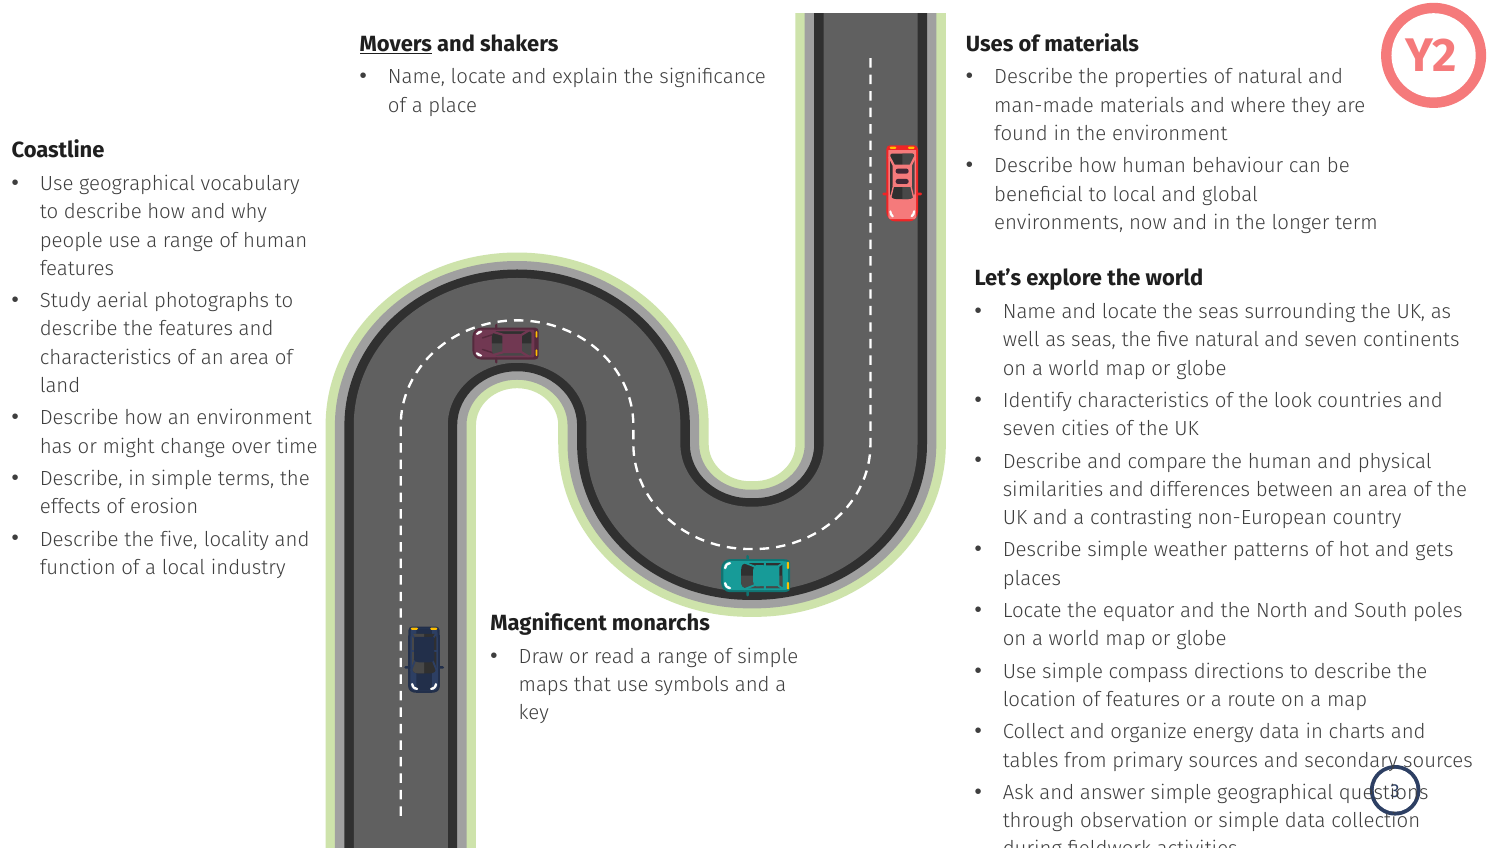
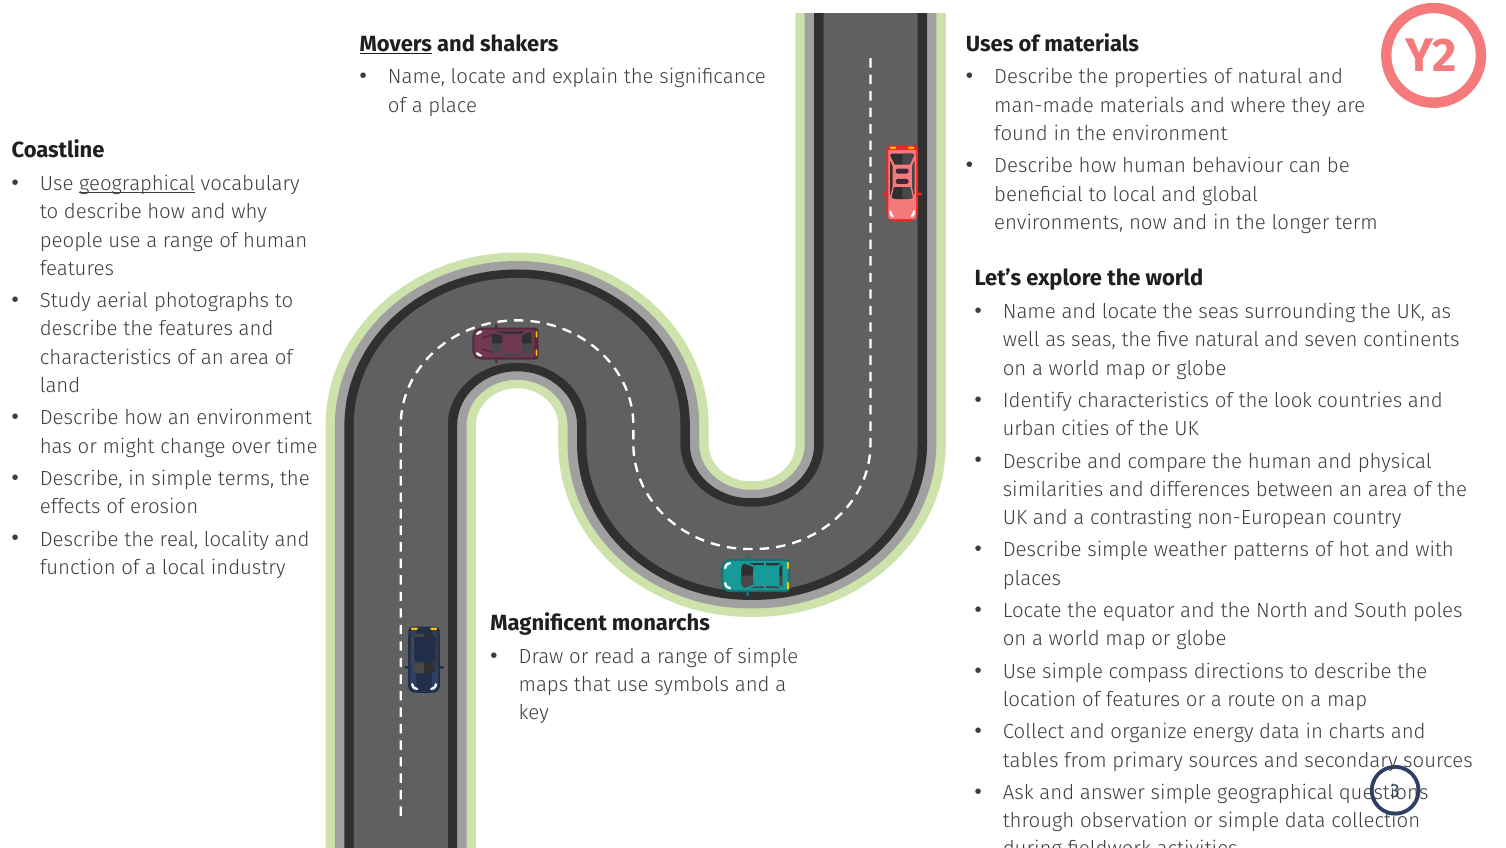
geographical at (137, 184) underline: none -> present
seven at (1029, 429): seven -> urban
Describe the five: five -> real
gets: gets -> with
